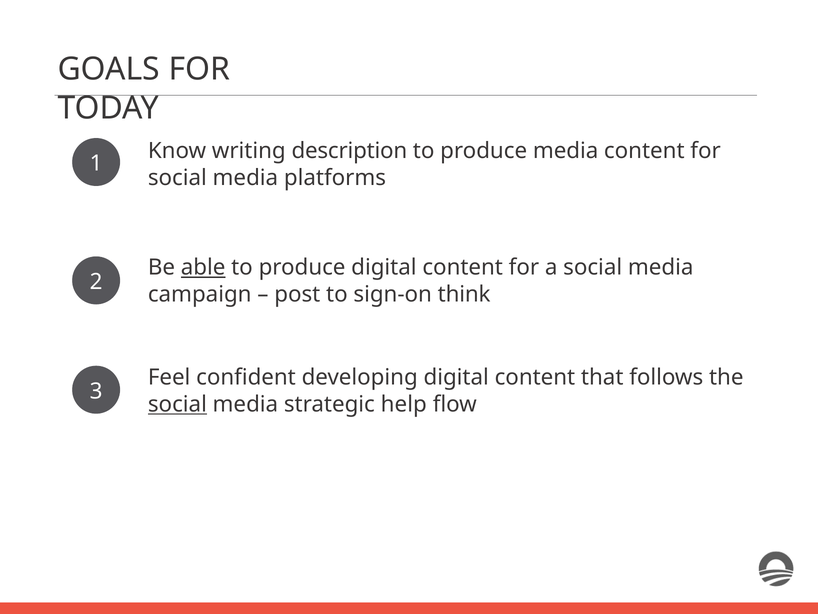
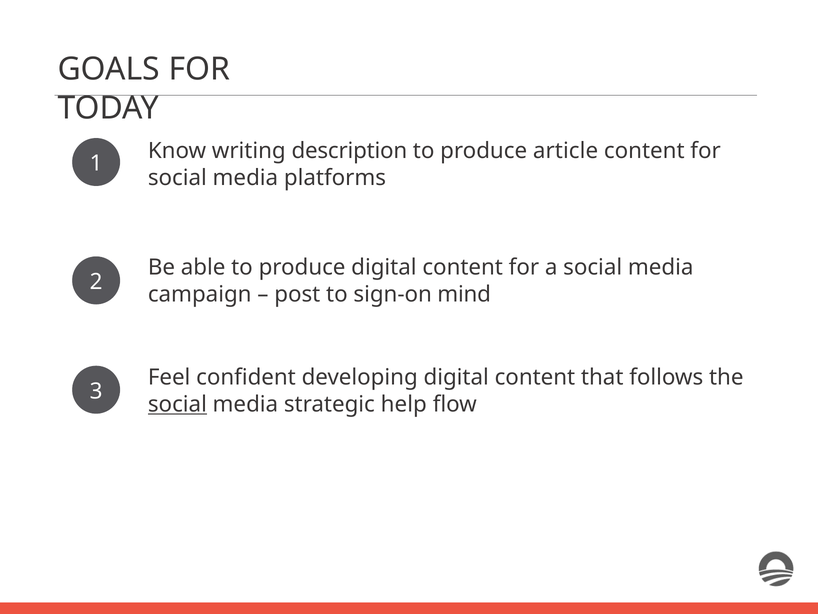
produce media: media -> article
able underline: present -> none
think: think -> mind
